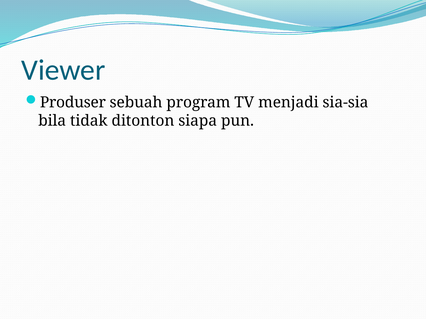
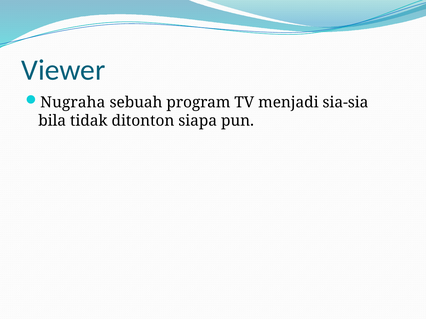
Produser: Produser -> Nugraha
